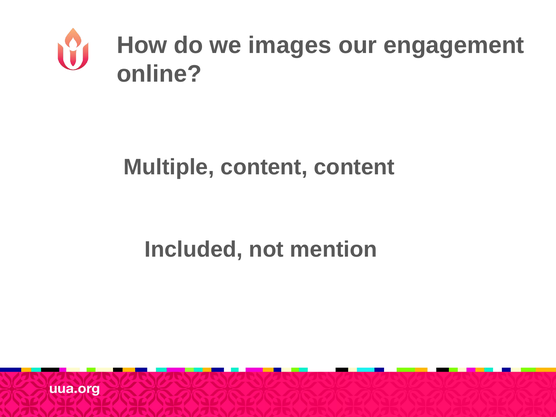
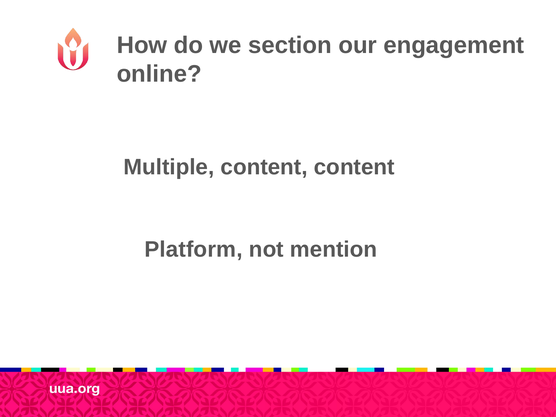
images: images -> section
Included: Included -> Platform
